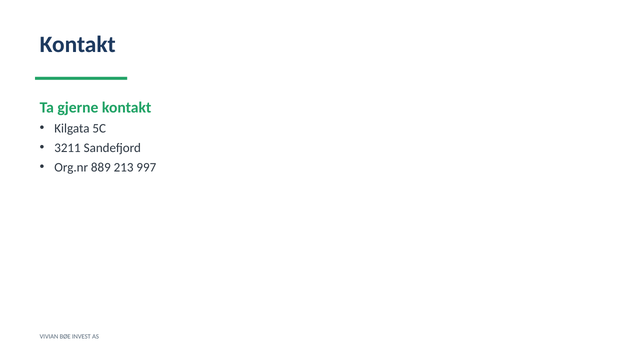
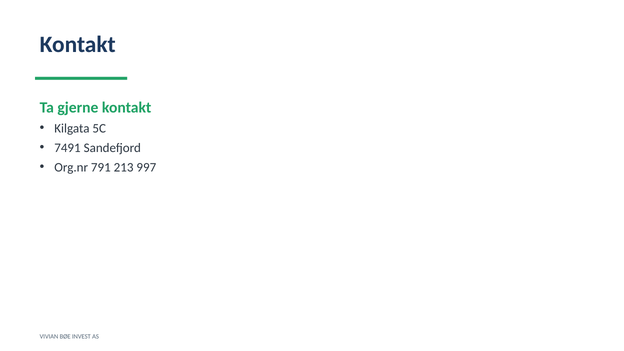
3211: 3211 -> 7491
889: 889 -> 791
